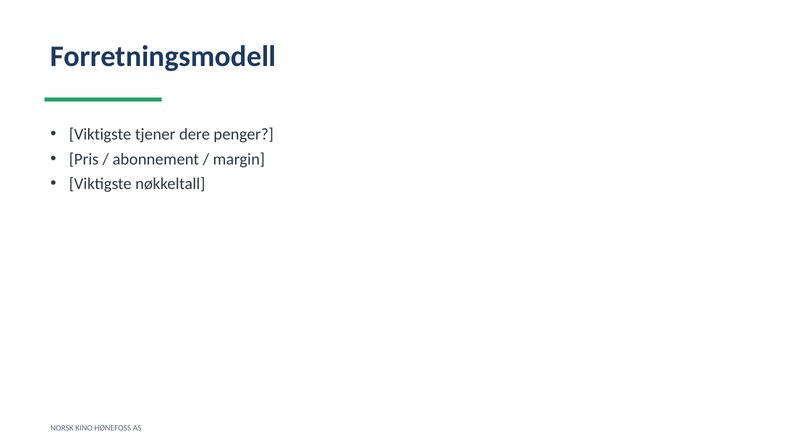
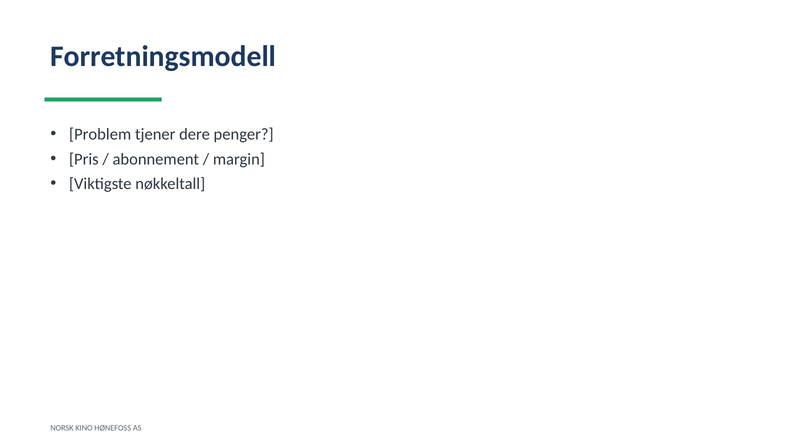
Viktigste at (100, 134): Viktigste -> Problem
